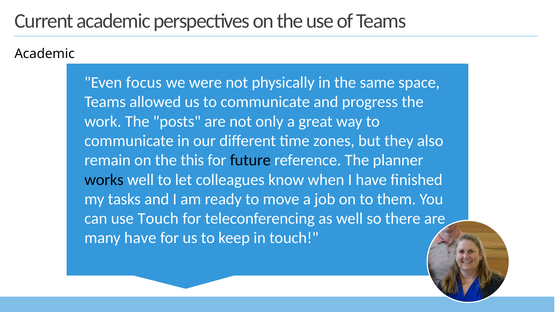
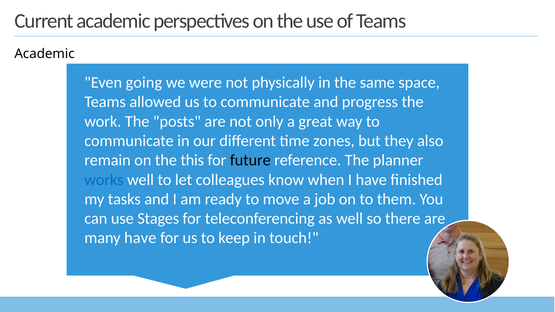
focus: focus -> going
works colour: black -> blue
use Touch: Touch -> Stages
